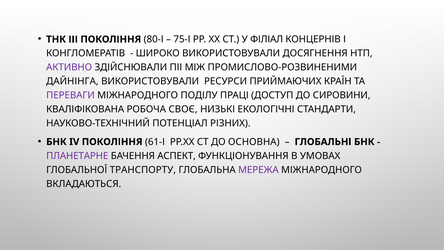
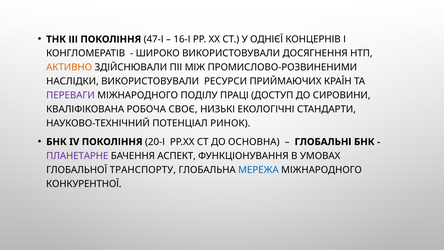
80-І: 80-І -> 47-І
75-І: 75-І -> 16-І
ФІЛІАЛ: ФІЛІАЛ -> ОДНІЄЇ
АКТИВНО colour: purple -> orange
ДАЙНІНГА: ДАЙНІНГА -> НАСЛІДКИ
РІЗНИХ: РІЗНИХ -> РИНОК
61-І: 61-І -> 20-І
МЕРЕЖА colour: purple -> blue
ВКЛАДАЮТЬСЯ: ВКЛАДАЮТЬСЯ -> КОНКУРЕНТНОЇ
